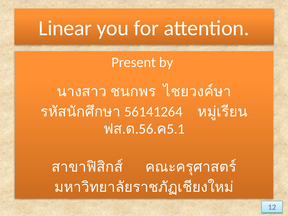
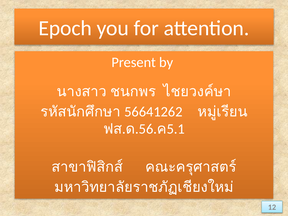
Linear: Linear -> Epoch
56141264: 56141264 -> 56641262
